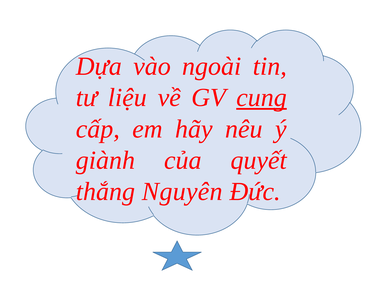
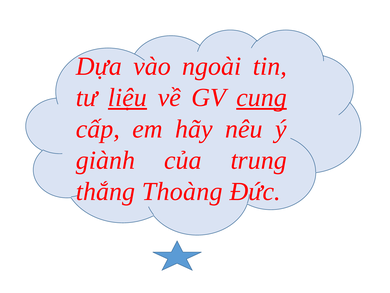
liệu underline: none -> present
quyết: quyết -> trung
Nguyên: Nguyên -> Thoàng
